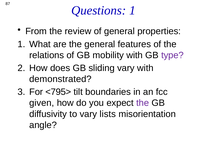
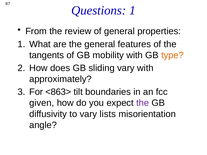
relations: relations -> tangents
type colour: purple -> orange
demonstrated: demonstrated -> approximately
<795>: <795> -> <863>
